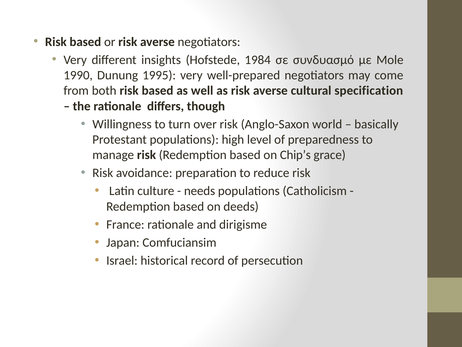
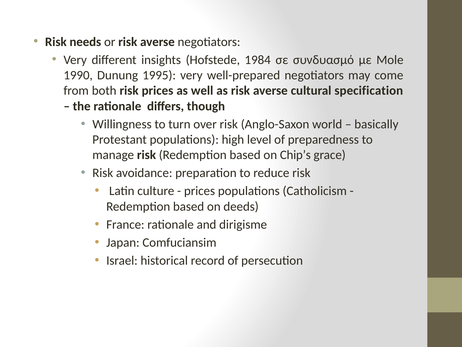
based at (85, 42): based -> needs
both risk based: based -> prices
needs at (200, 191): needs -> prices
